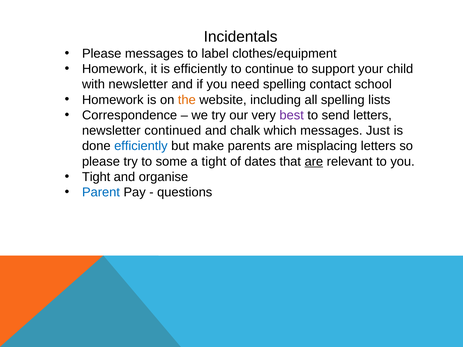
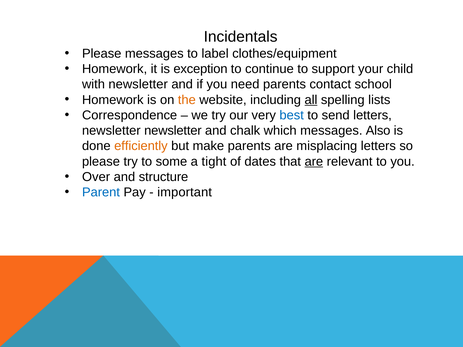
is efficiently: efficiently -> exception
need spelling: spelling -> parents
all underline: none -> present
best colour: purple -> blue
newsletter continued: continued -> newsletter
Just: Just -> Also
efficiently at (141, 146) colour: blue -> orange
Tight at (96, 177): Tight -> Over
organise: organise -> structure
questions: questions -> important
